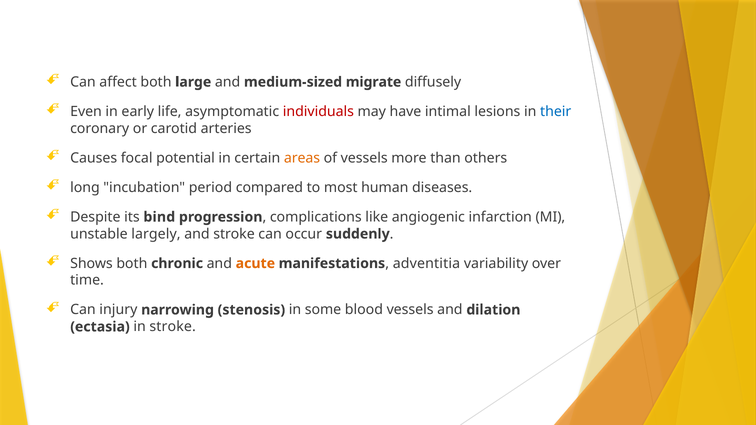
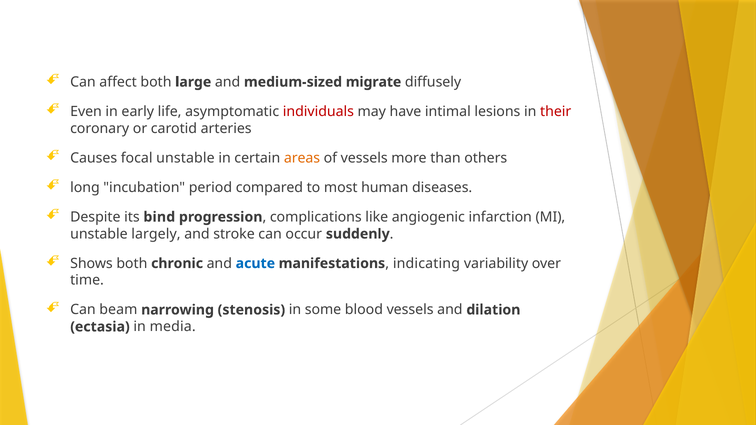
their colour: blue -> red
focal potential: potential -> unstable
acute colour: orange -> blue
adventitia: adventitia -> indicating
injury: injury -> beam
in stroke: stroke -> media
